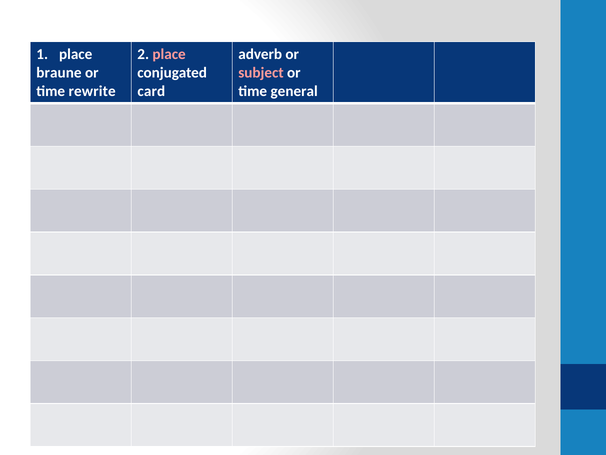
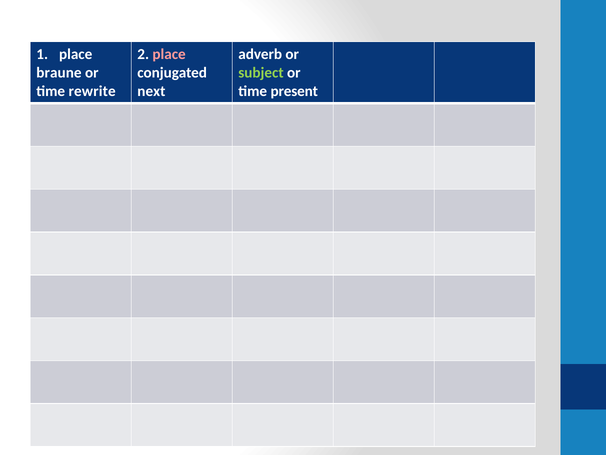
subject colour: pink -> light green
card: card -> next
general: general -> present
